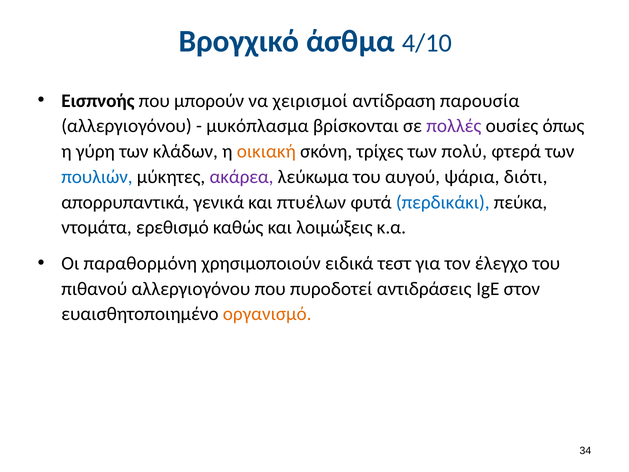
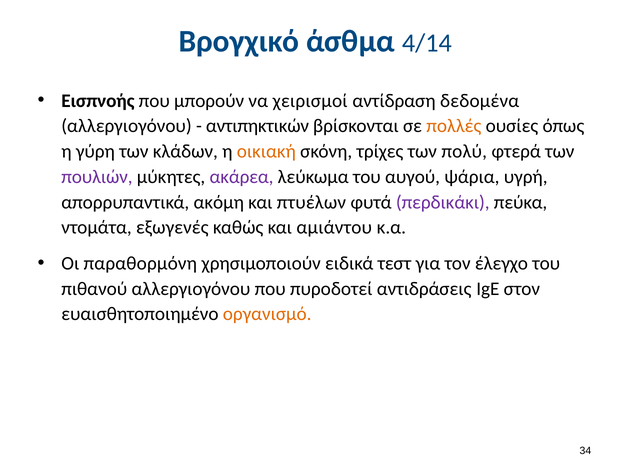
4/10: 4/10 -> 4/14
παρουσία: παρουσία -> δεδομένα
μυκόπλασμα: μυκόπλασμα -> αντιπηκτικών
πολλές colour: purple -> orange
πουλιών colour: blue -> purple
διότι: διότι -> υγρή
γενικά: γενικά -> ακόμη
περδικάκι colour: blue -> purple
ερεθισμό: ερεθισμό -> εξωγενές
λοιμώξεις: λοιμώξεις -> αμιάντου
